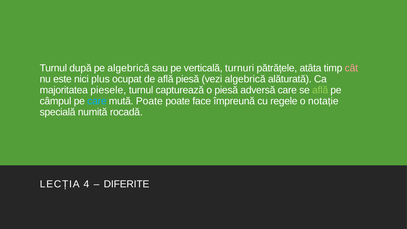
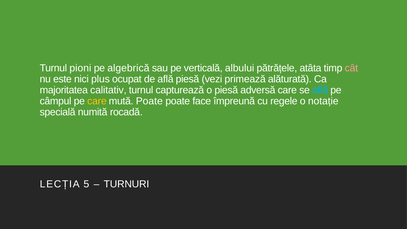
după: după -> pioni
turnuri: turnuri -> albului
vezi algebrică: algebrică -> primează
piesele: piesele -> calitativ
află at (320, 90) colour: light green -> light blue
care at (97, 101) colour: light blue -> yellow
4: 4 -> 5
DIFERITE: DIFERITE -> TURNURI
